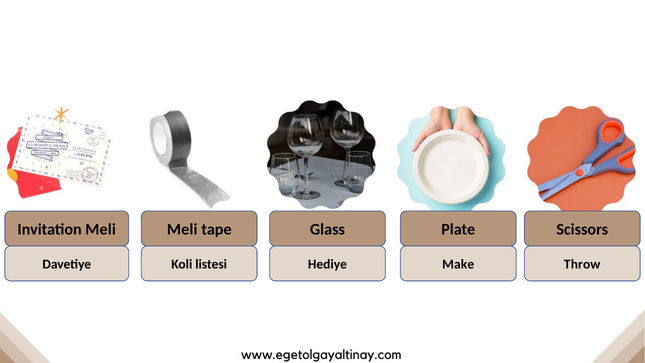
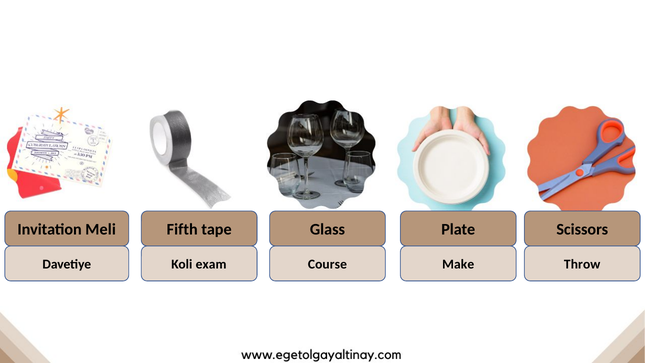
Meli at (182, 230): Meli -> Fifth
listesi: listesi -> exam
Hediye: Hediye -> Course
